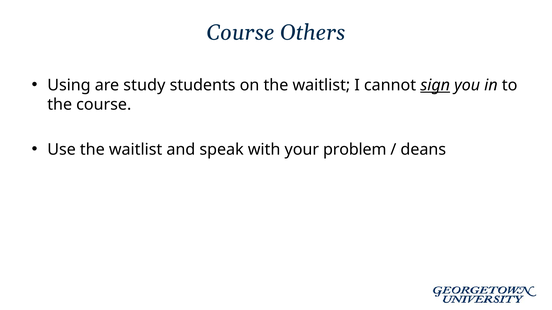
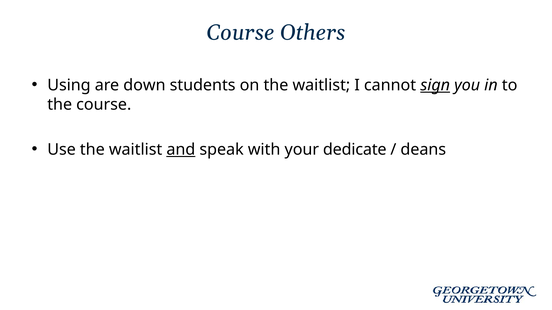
study: study -> down
and underline: none -> present
problem: problem -> dedicate
